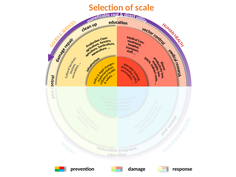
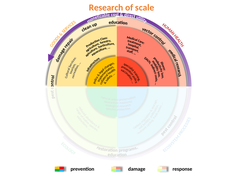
Selection: Selection -> Research
